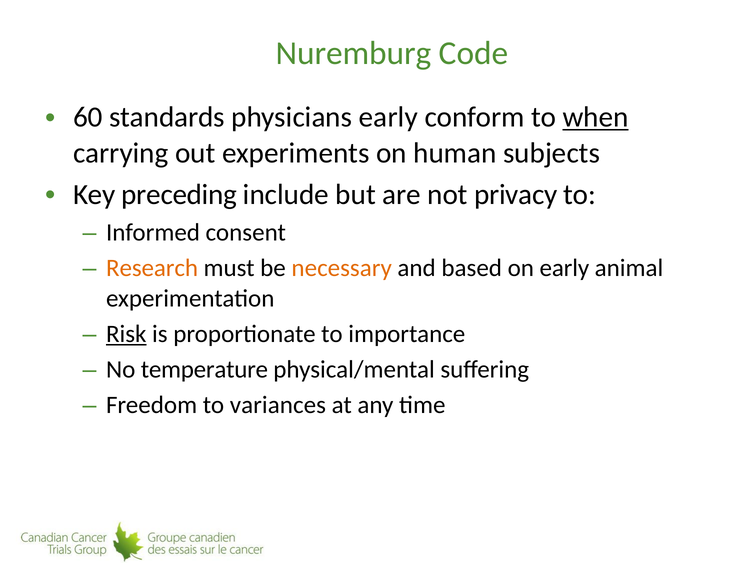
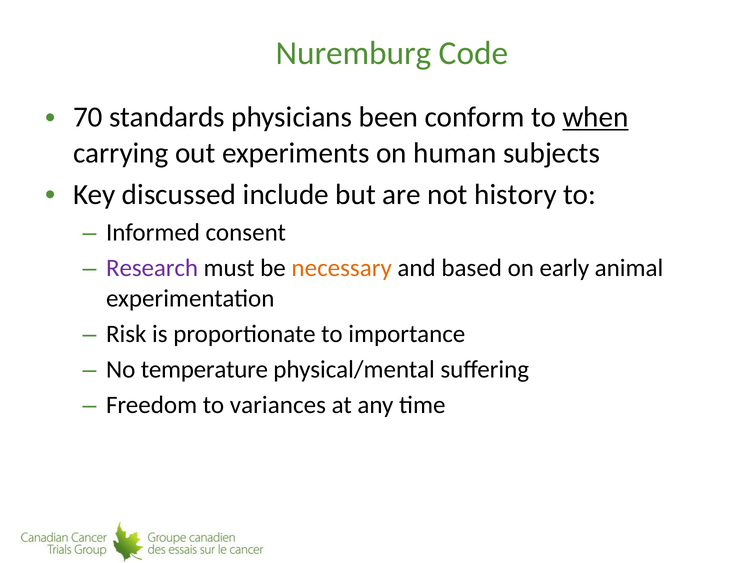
60: 60 -> 70
physicians early: early -> been
preceding: preceding -> discussed
privacy: privacy -> history
Research colour: orange -> purple
Risk underline: present -> none
